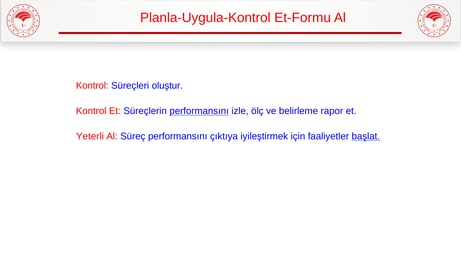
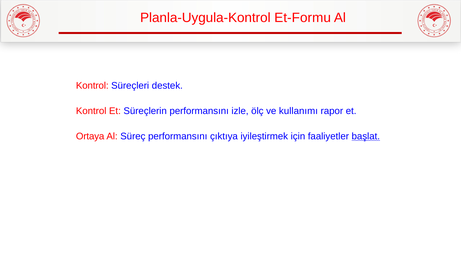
oluştur: oluştur -> destek
performansını at (199, 111) underline: present -> none
belirleme: belirleme -> kullanımı
Yeterli: Yeterli -> Ortaya
